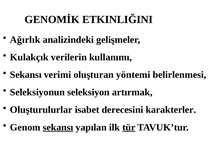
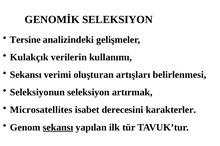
GENOMİK ETKINLIĞINI: ETKINLIĞINI -> SELEKSIYON
Ağırlık: Ağırlık -> Tersine
yöntemi: yöntemi -> artışları
Oluşturulurlar: Oluşturulurlar -> Microsatellites
tür underline: present -> none
